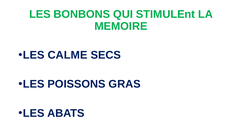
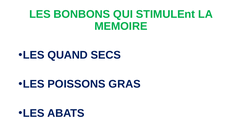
CALME: CALME -> QUAND
